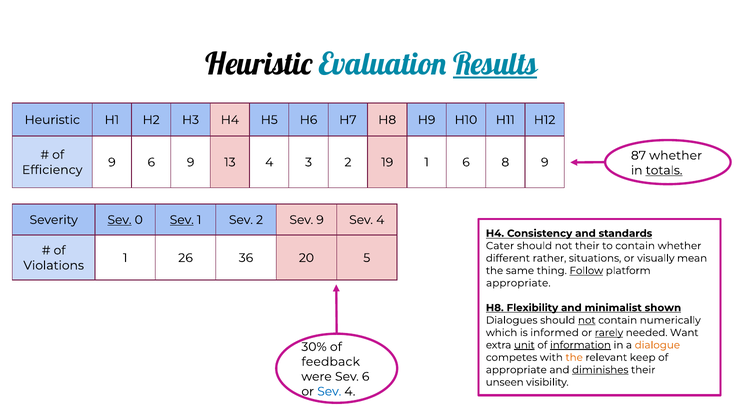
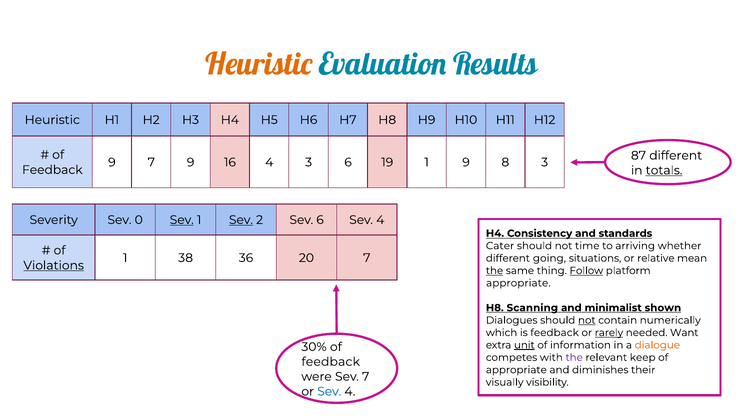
Heuristic at (259, 64) colour: black -> orange
Results underline: present -> none
87 whether: whether -> different
9 6: 6 -> 7
13: 13 -> 16
3 2: 2 -> 6
1 6: 6 -> 9
8 9: 9 -> 3
Efficiency at (52, 170): Efficiency -> Feedback
Sev at (119, 220) underline: present -> none
Sev at (241, 220) underline: none -> present
Sev 9: 9 -> 6
not their: their -> time
to contain: contain -> arriving
26: 26 -> 38
20 5: 5 -> 7
rather: rather -> going
visually: visually -> relative
Violations underline: none -> present
the at (495, 271) underline: none -> present
Flexibility: Flexibility -> Scanning
is informed: informed -> feedback
information underline: present -> none
the at (574, 357) colour: orange -> purple
diminishes underline: present -> none
Sev 6: 6 -> 7
unseen: unseen -> visually
